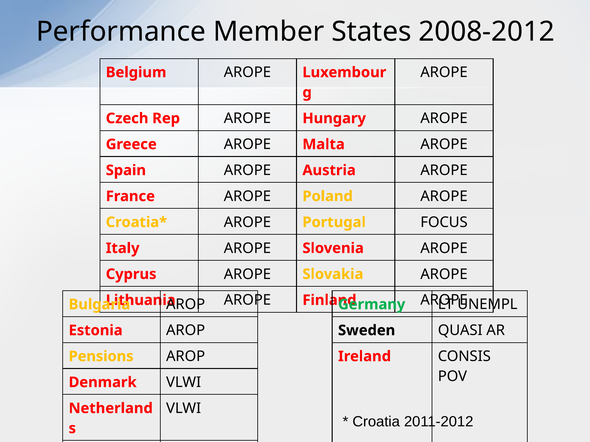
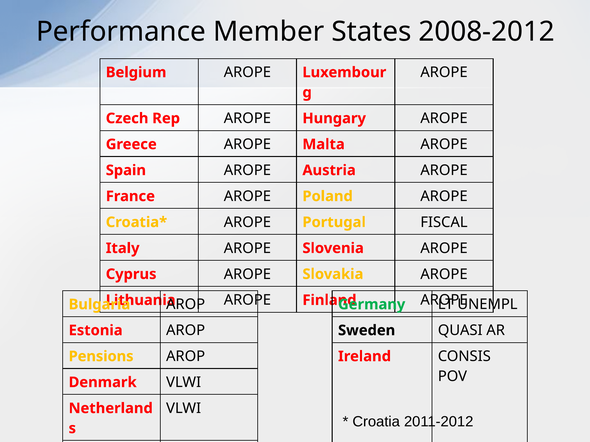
FOCUS: FOCUS -> FISCAL
